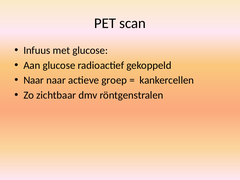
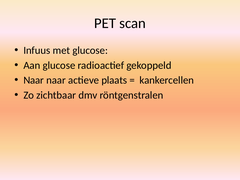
groep: groep -> plaats
